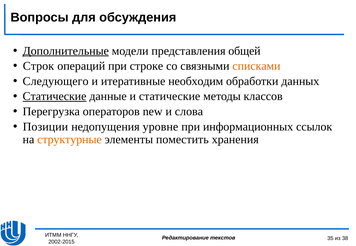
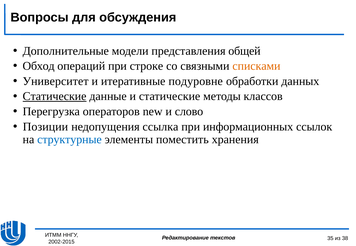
Дополнительные underline: present -> none
Строк: Строк -> Обход
Следующего: Следующего -> Университет
необходим: необходим -> подуровне
слова: слова -> слово
уровне: уровне -> ссылка
структурные colour: orange -> blue
